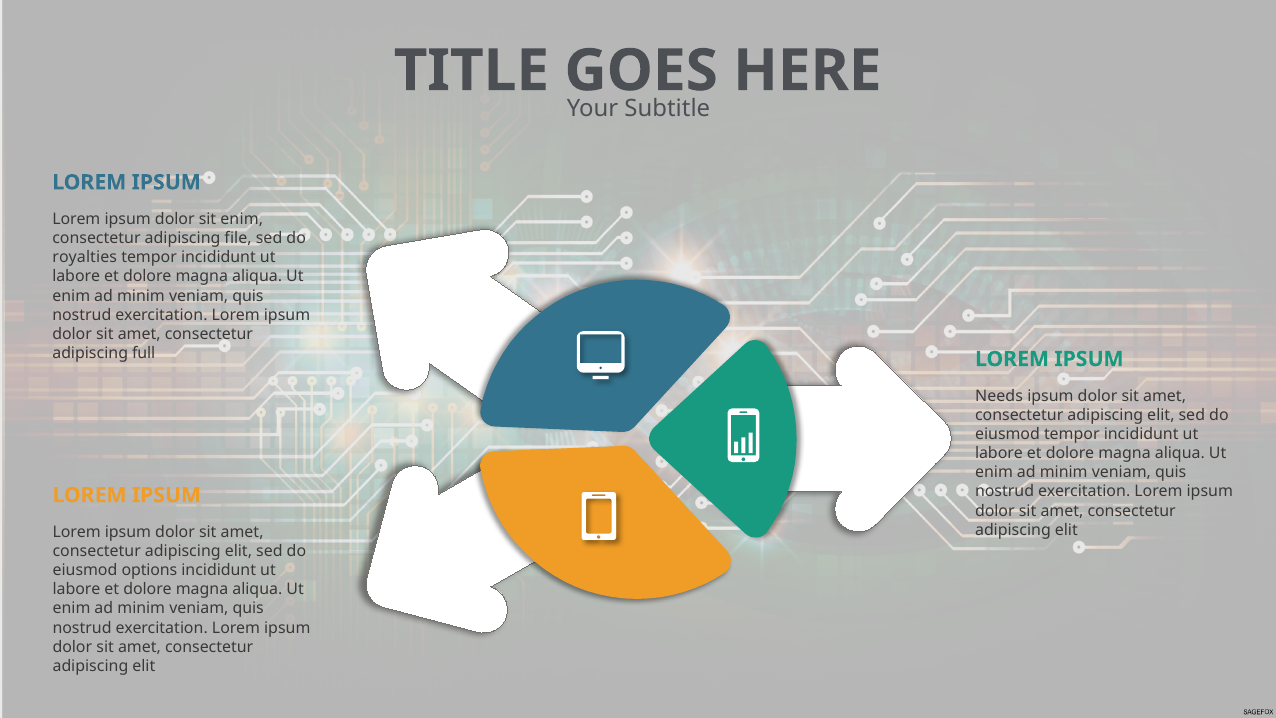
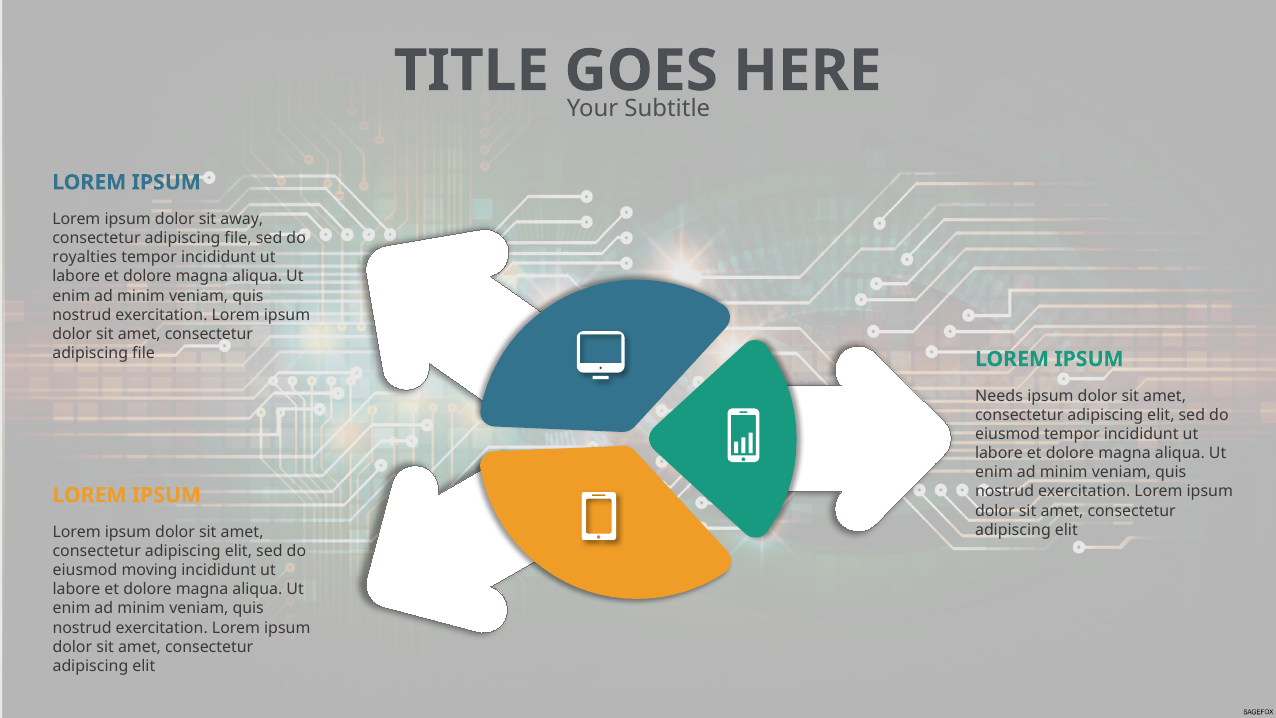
sit enim: enim -> away
full at (144, 353): full -> file
options: options -> moving
